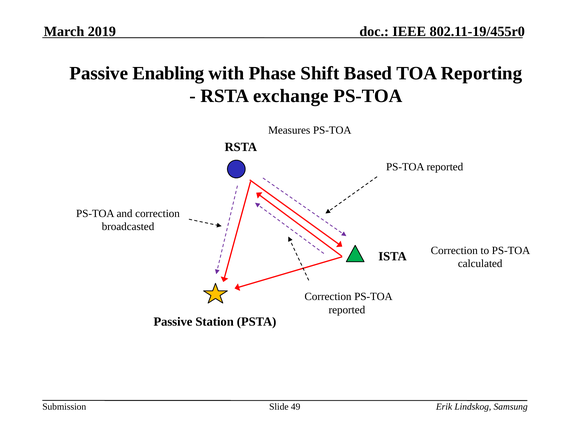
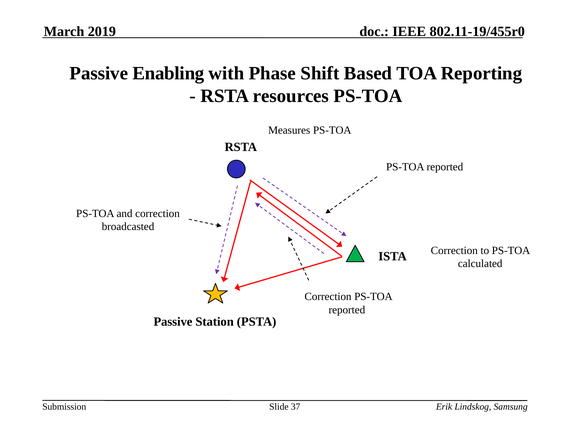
exchange: exchange -> resources
49: 49 -> 37
